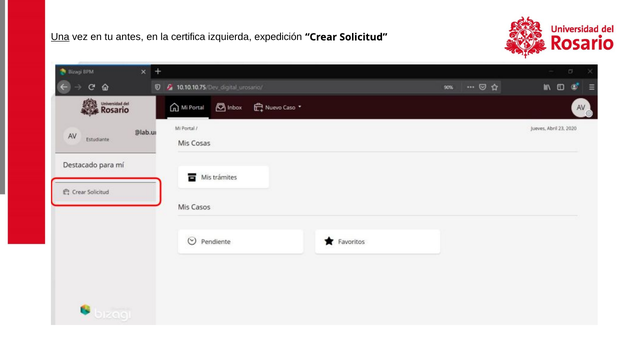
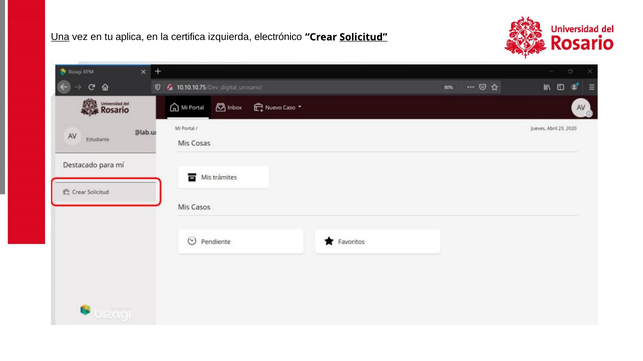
antes: antes -> aplica
expedición: expedición -> electrónico
Solicitud underline: none -> present
